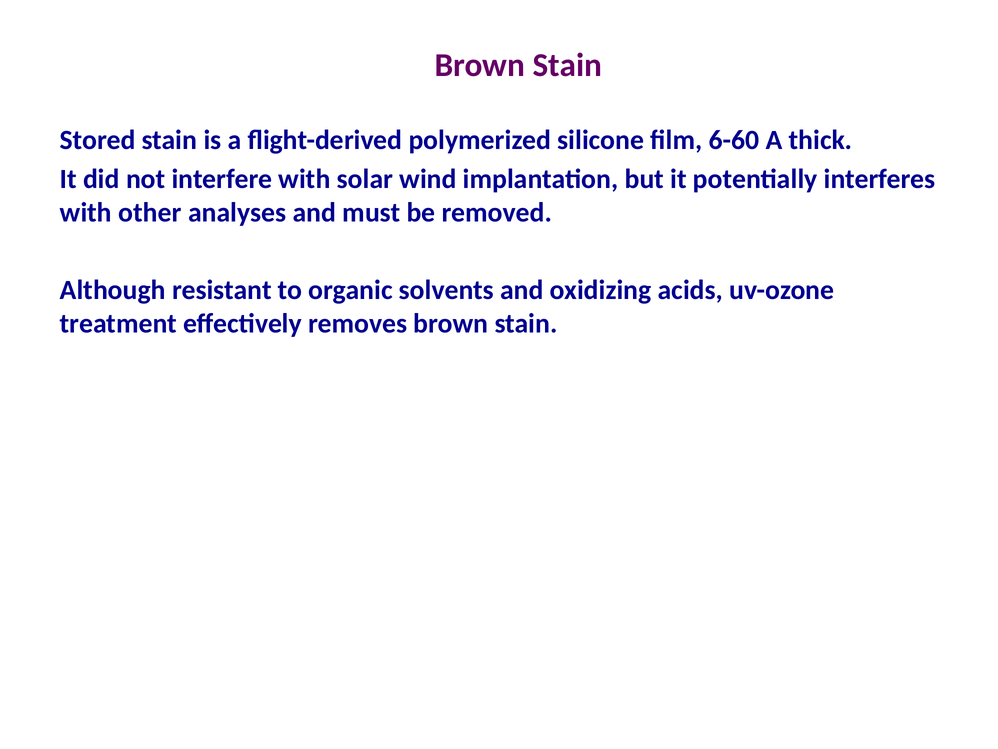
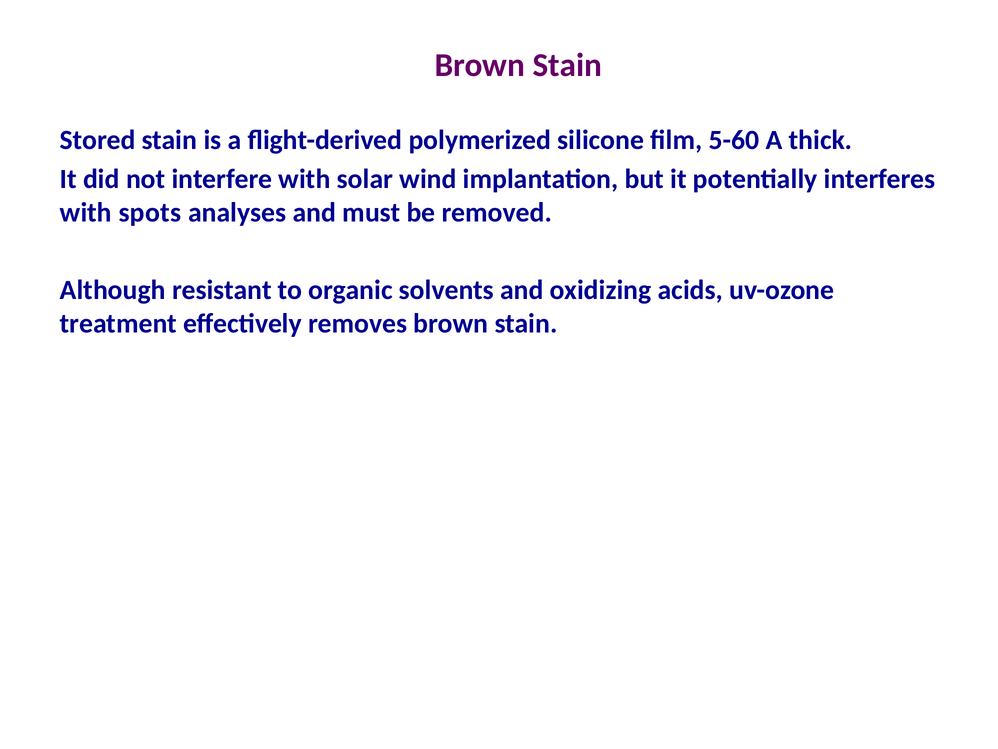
6-60: 6-60 -> 5-60
other: other -> spots
